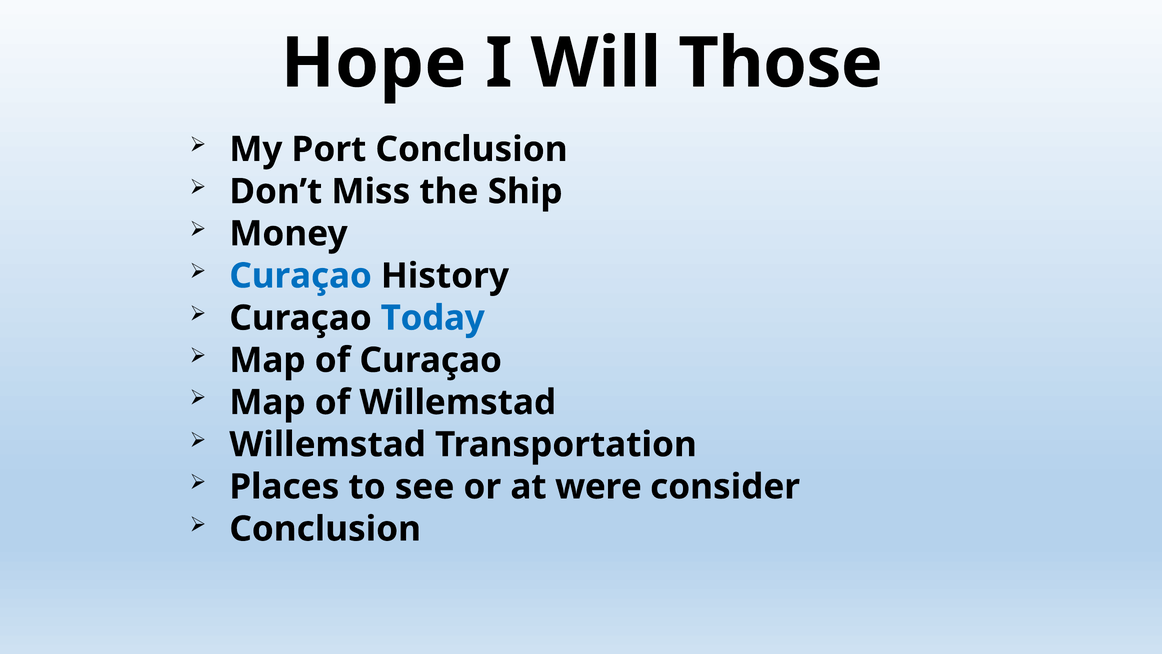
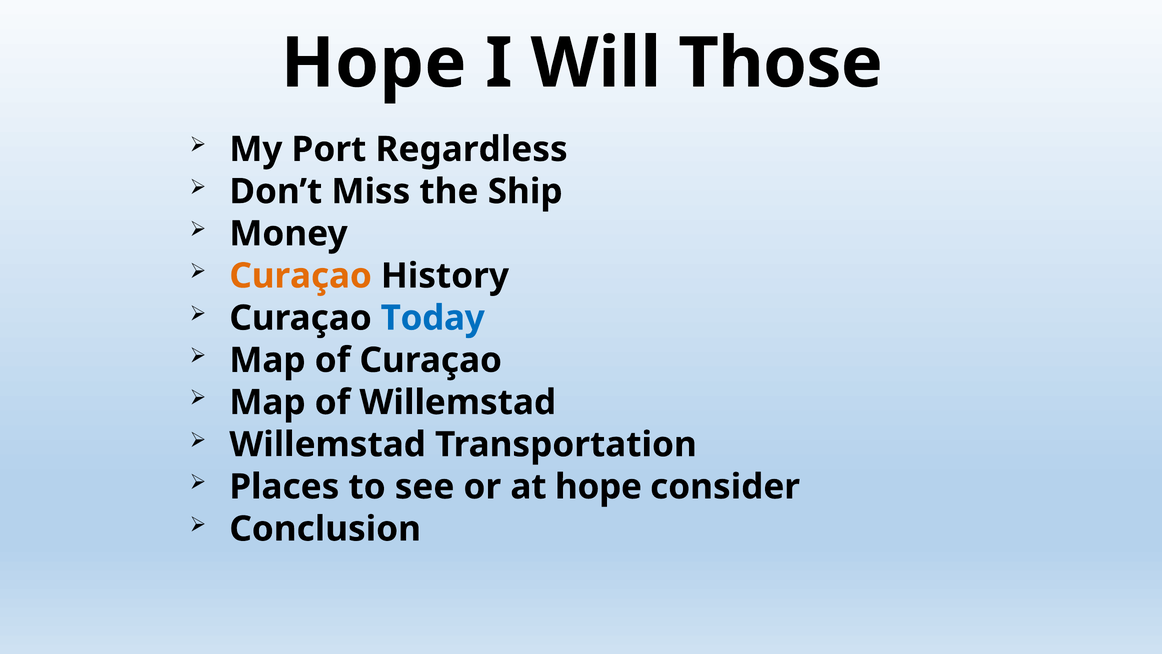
Port Conclusion: Conclusion -> Regardless
Curaçao at (301, 276) colour: blue -> orange
at were: were -> hope
